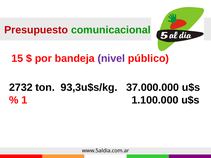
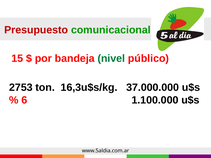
nivel colour: purple -> green
2732: 2732 -> 2753
93,3u$s/kg: 93,3u$s/kg -> 16,3u$s/kg
1: 1 -> 6
